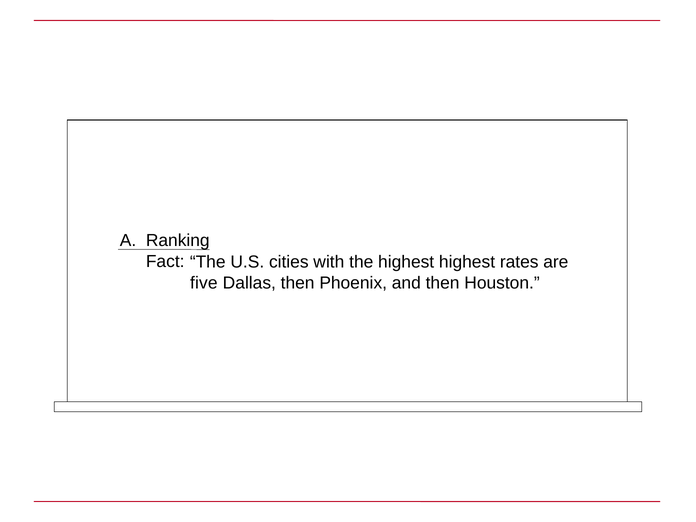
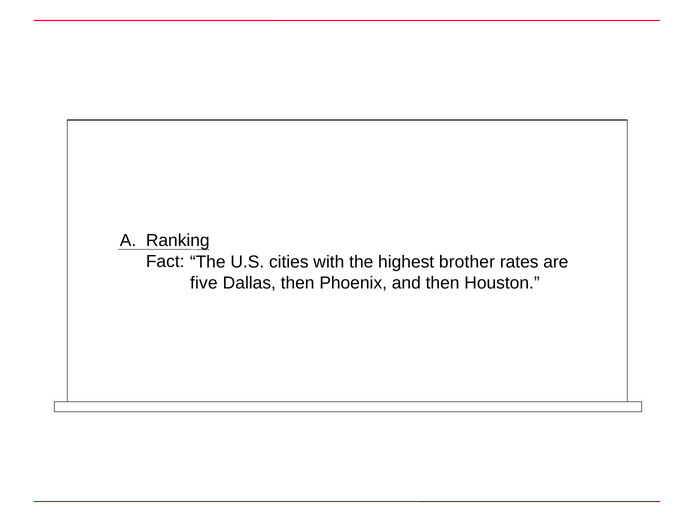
highest highest: highest -> brother
